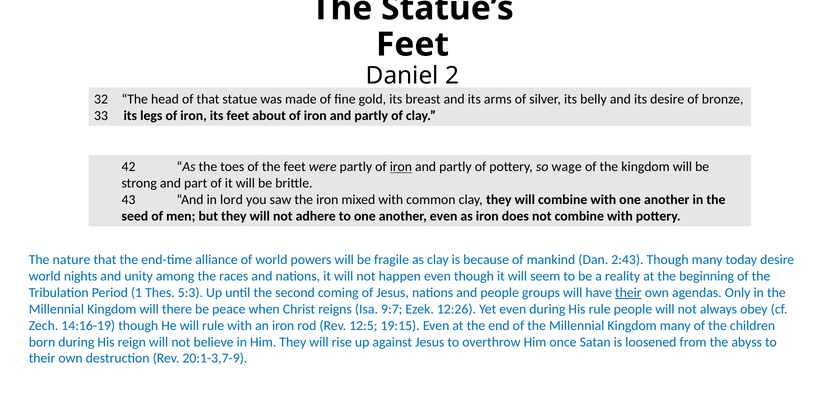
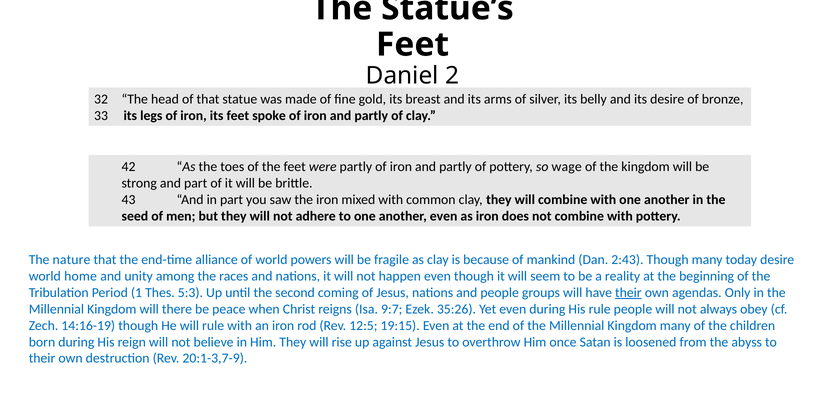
about: about -> spoke
iron at (401, 167) underline: present -> none
in lord: lord -> part
nights: nights -> home
12:26: 12:26 -> 35:26
